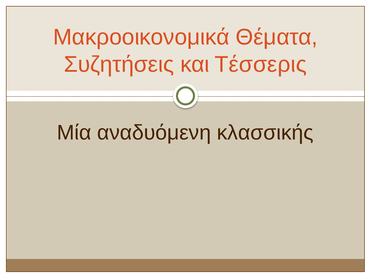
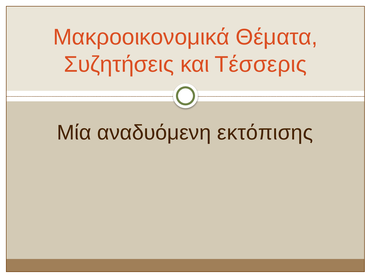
κλασσικής: κλασσικής -> εκτόπισης
